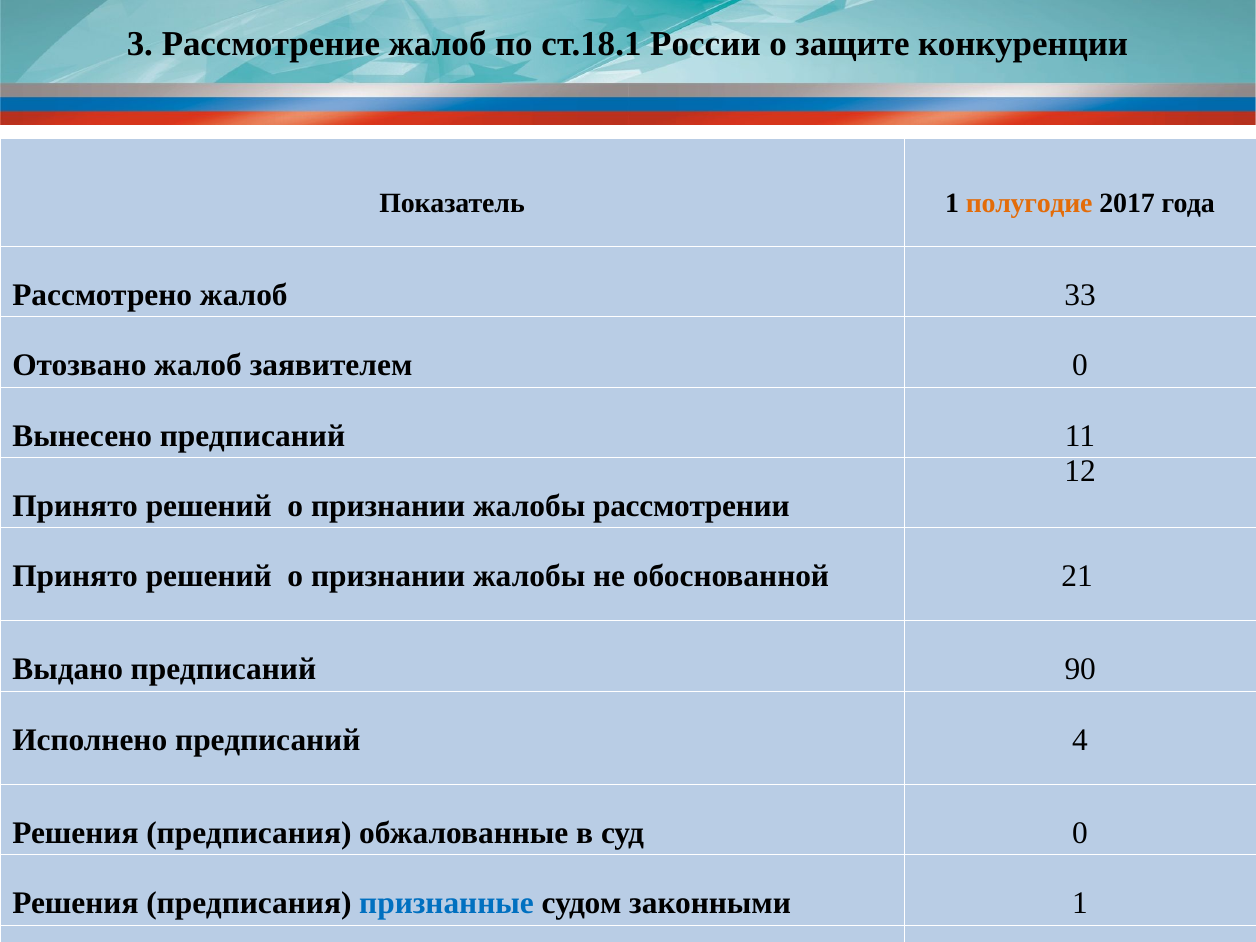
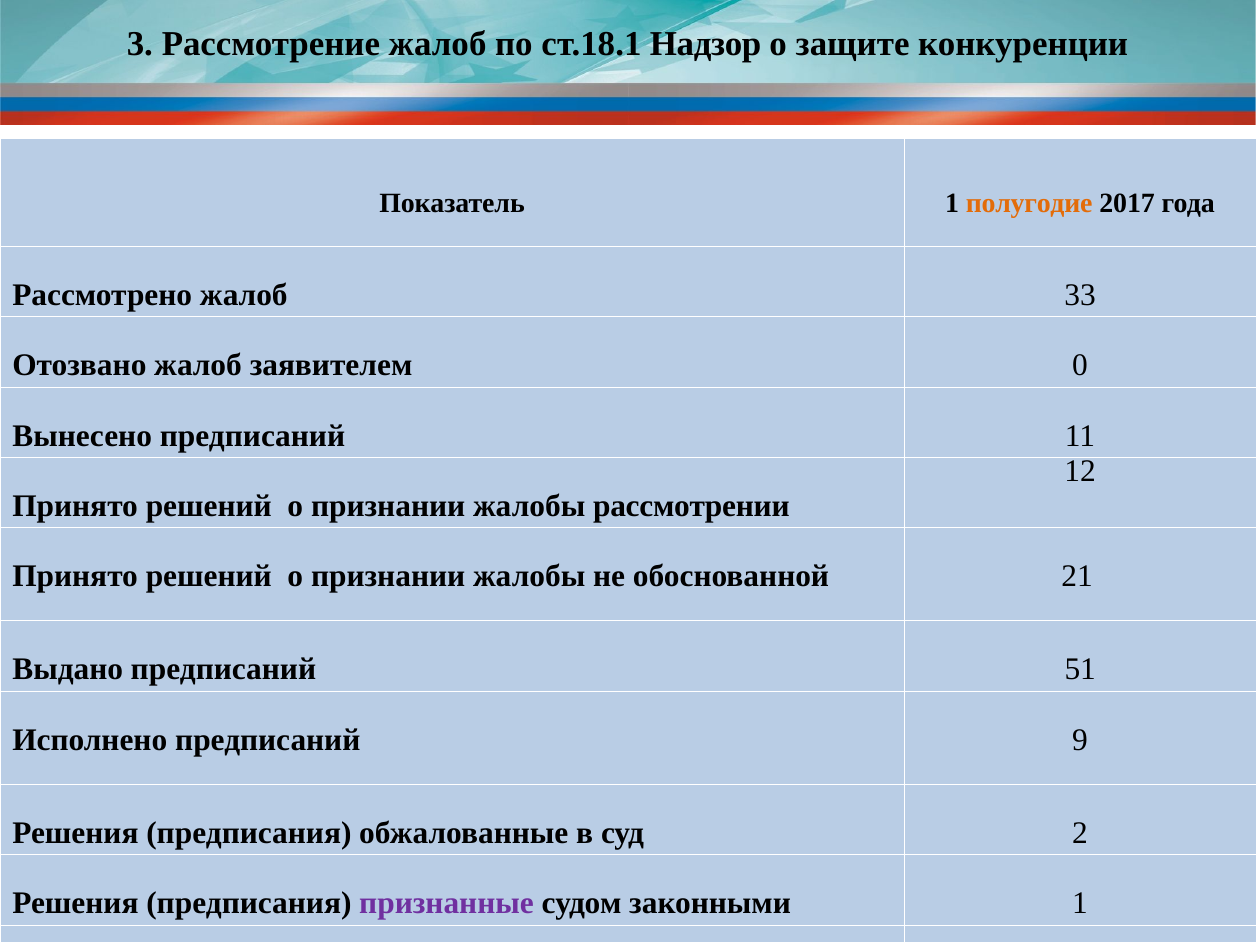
России: России -> Надзор
90: 90 -> 51
4: 4 -> 9
суд 0: 0 -> 2
признанные colour: blue -> purple
